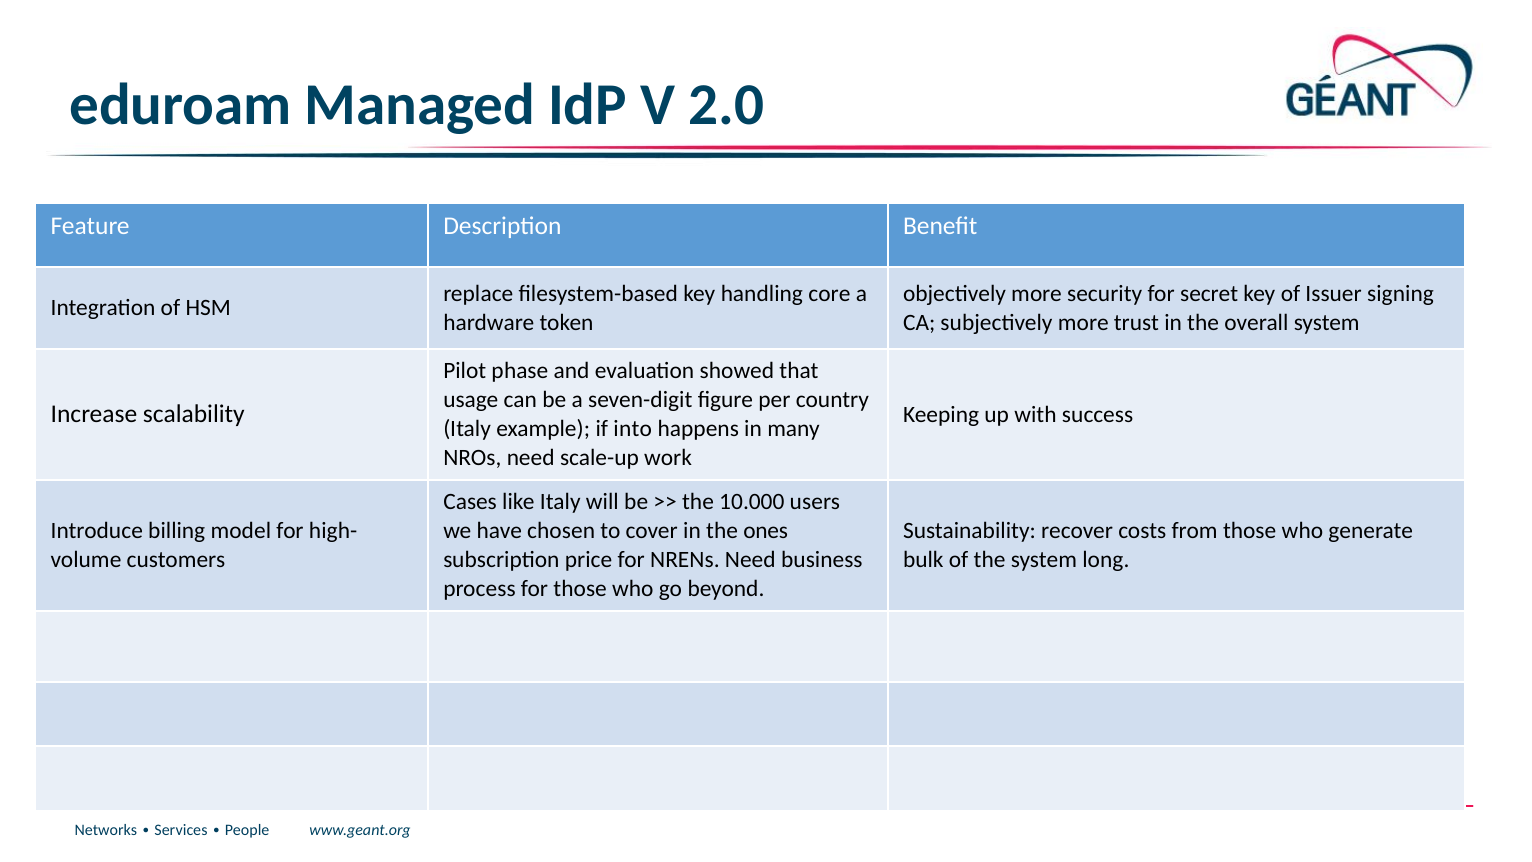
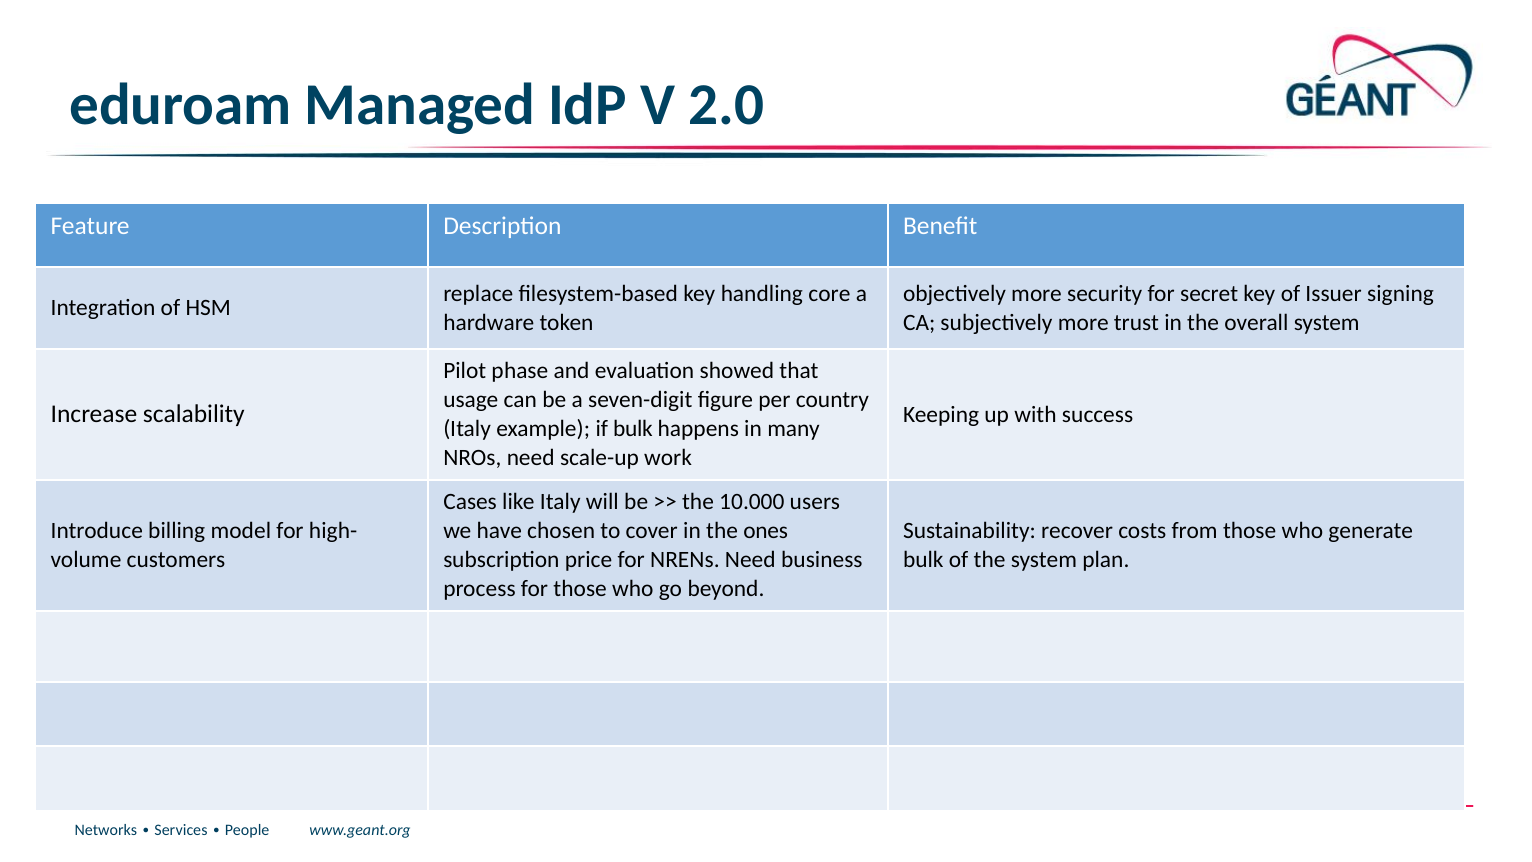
if into: into -> bulk
long: long -> plan
